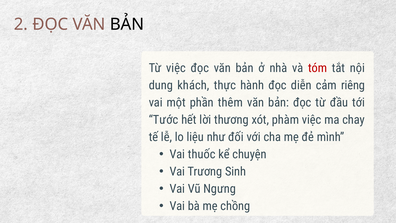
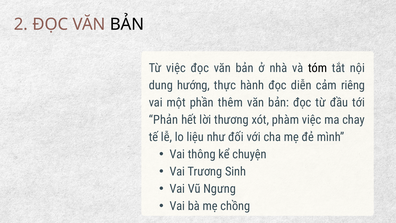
tóm colour: red -> black
khách: khách -> hướng
Tước: Tước -> Phản
thuốc: thuốc -> thông
